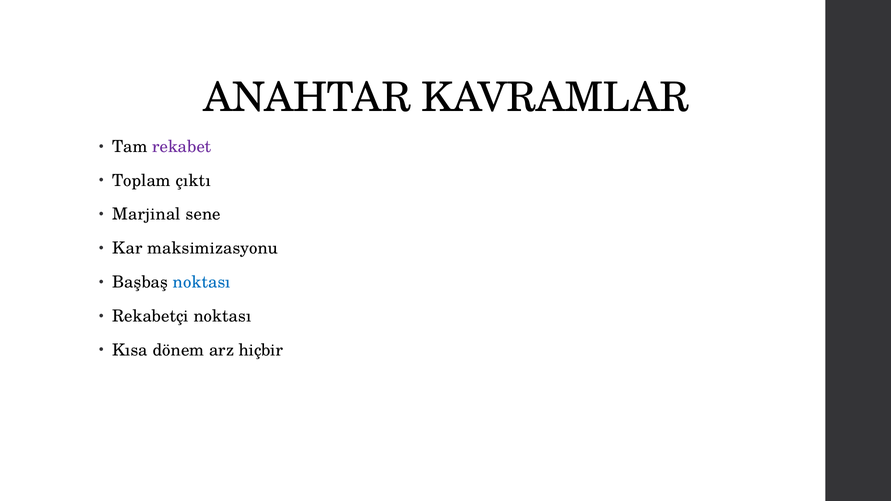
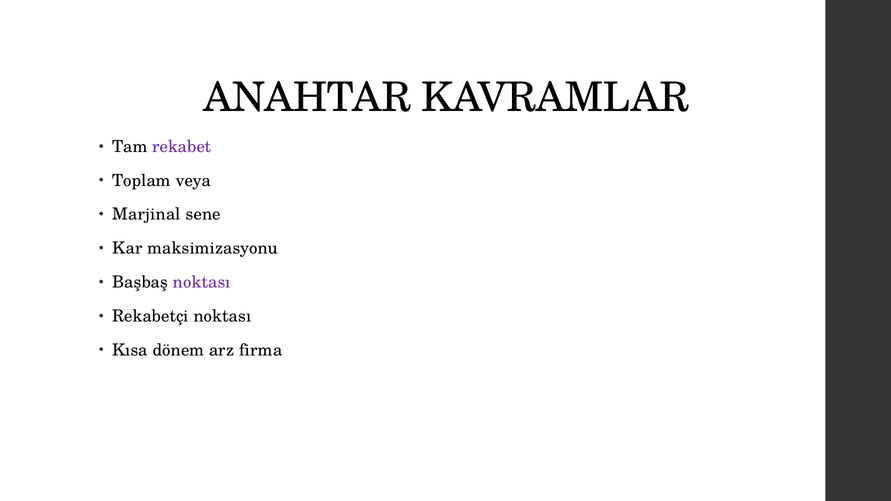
çıktı: çıktı -> veya
noktası at (202, 282) colour: blue -> purple
hiçbir: hiçbir -> firma
